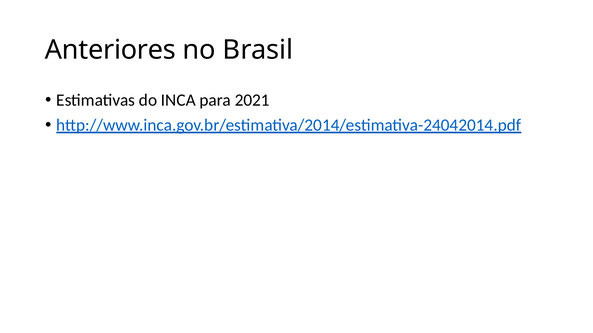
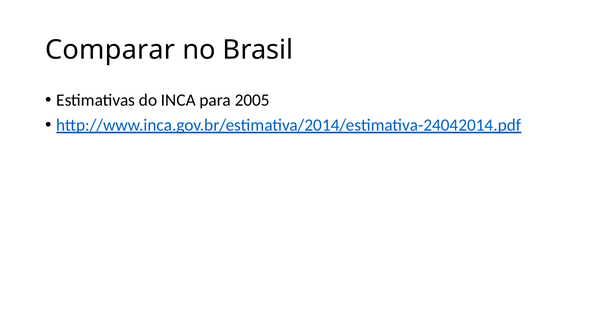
Anteriores: Anteriores -> Comparar
2021: 2021 -> 2005
